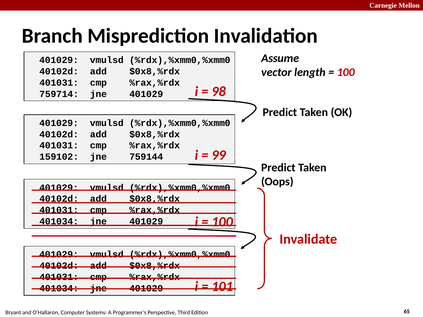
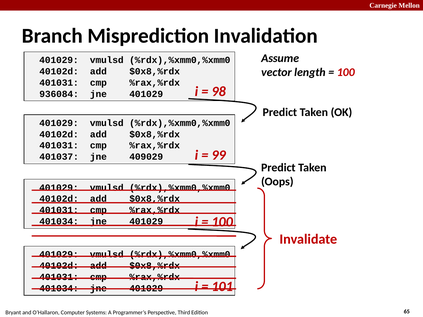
759714: 759714 -> 936084
159102: 159102 -> 401037
759144: 759144 -> 409029
